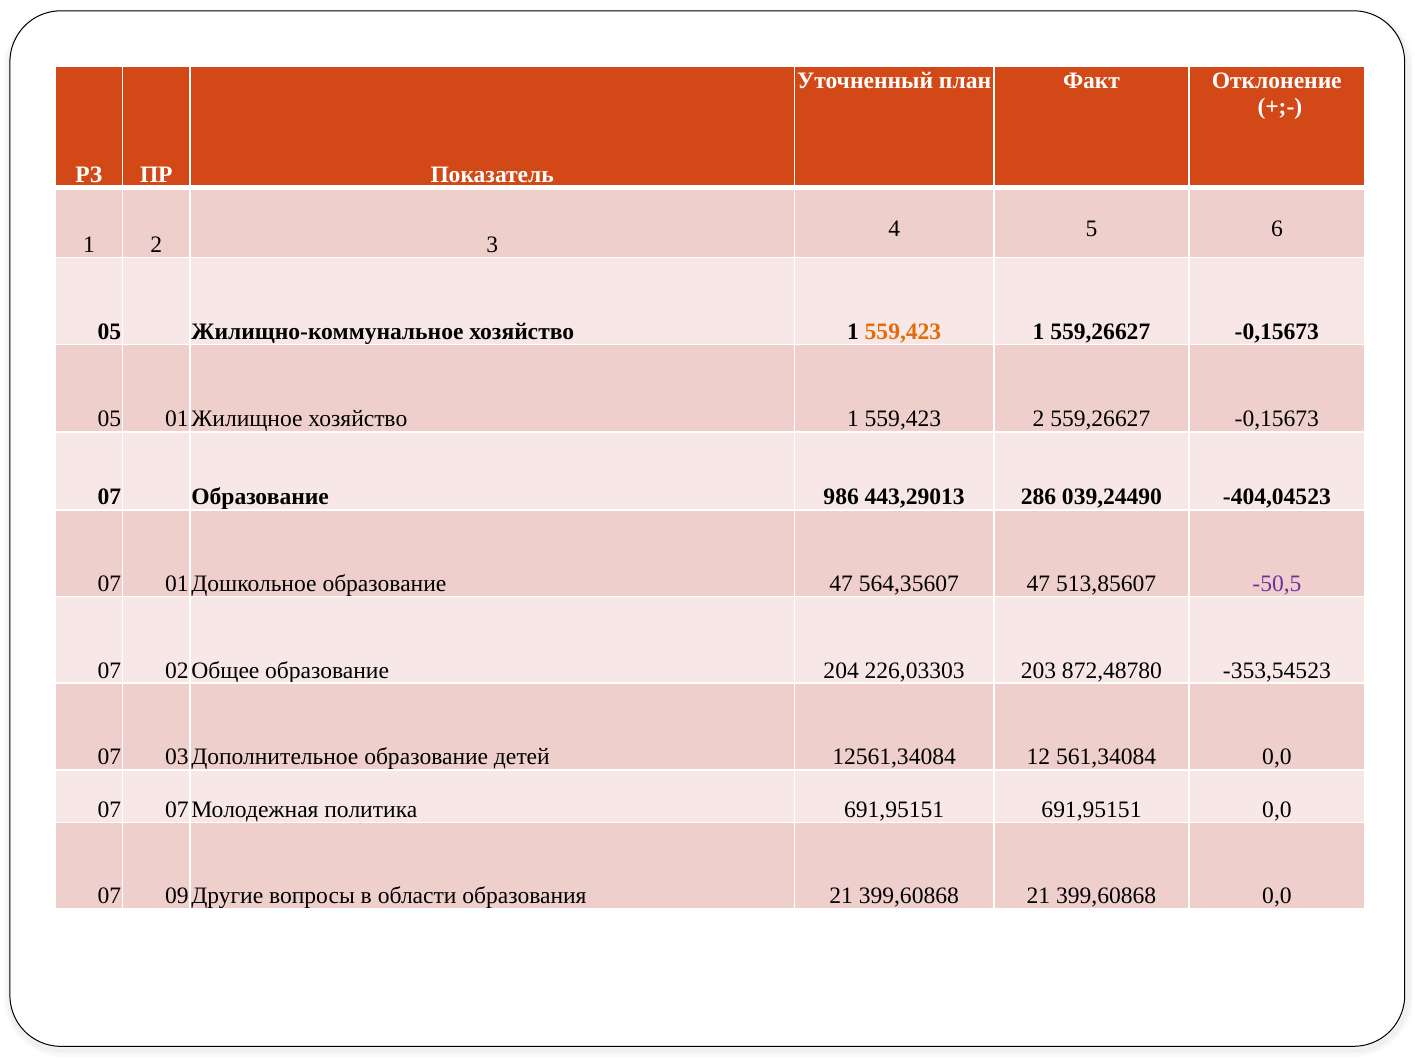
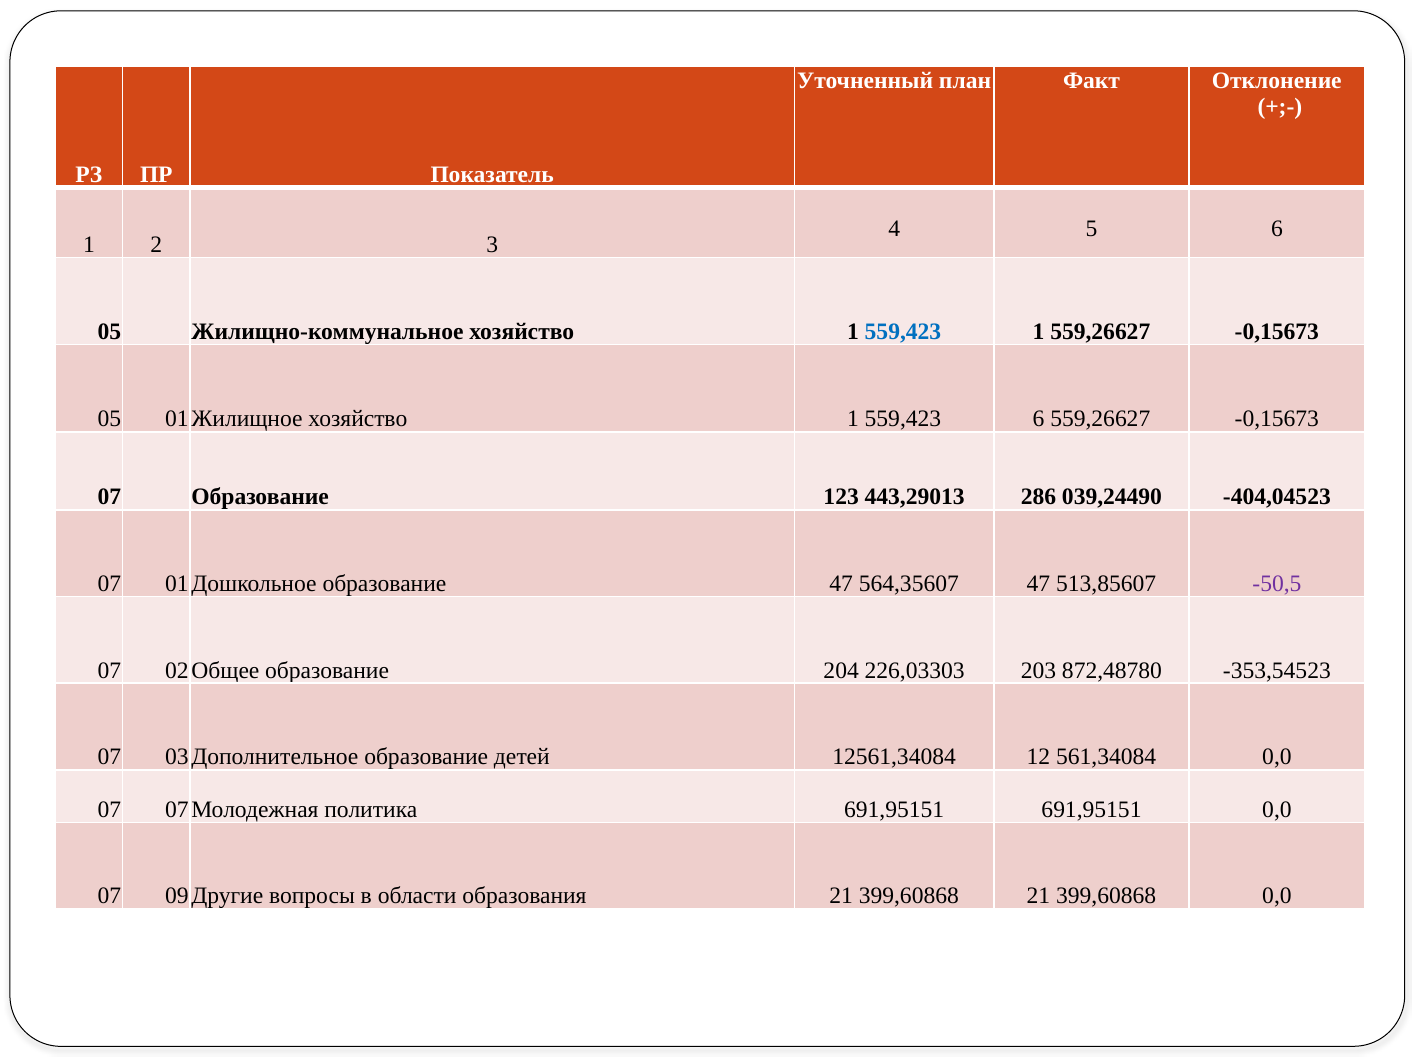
559,423 at (903, 331) colour: orange -> blue
559,423 2: 2 -> 6
986: 986 -> 123
